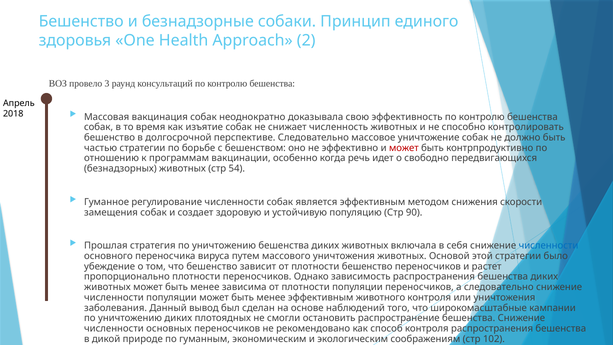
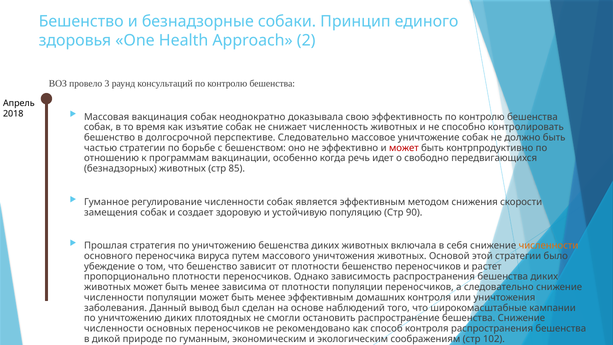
54: 54 -> 85
численности at (549, 246) colour: blue -> orange
животного: животного -> домашних
